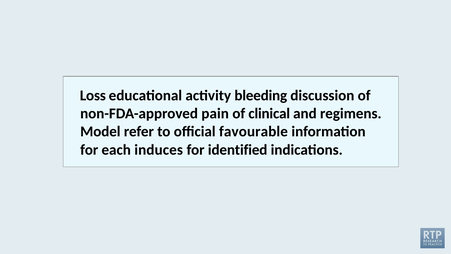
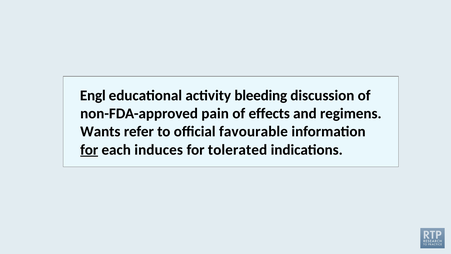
Loss: Loss -> Engl
clinical: clinical -> effects
Model: Model -> Wants
for at (89, 150) underline: none -> present
identified: identified -> tolerated
